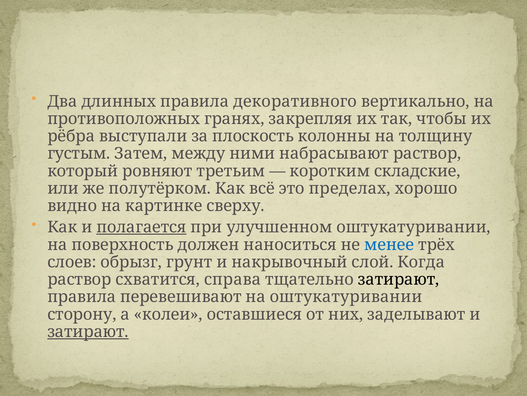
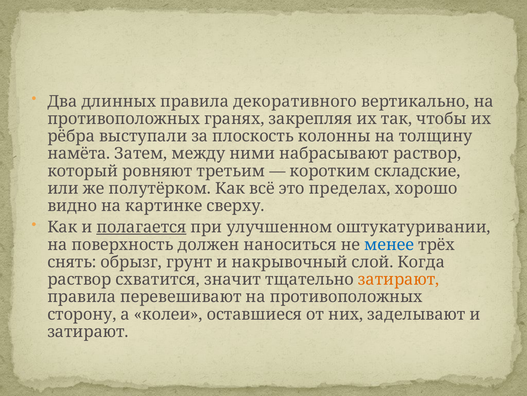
густым: густым -> намёта
слоев: слоев -> снять
справа: справа -> значит
затирают at (399, 279) colour: black -> orange
перевешивают на оштукатуривании: оштукатуривании -> противоположных
затирают at (88, 331) underline: present -> none
